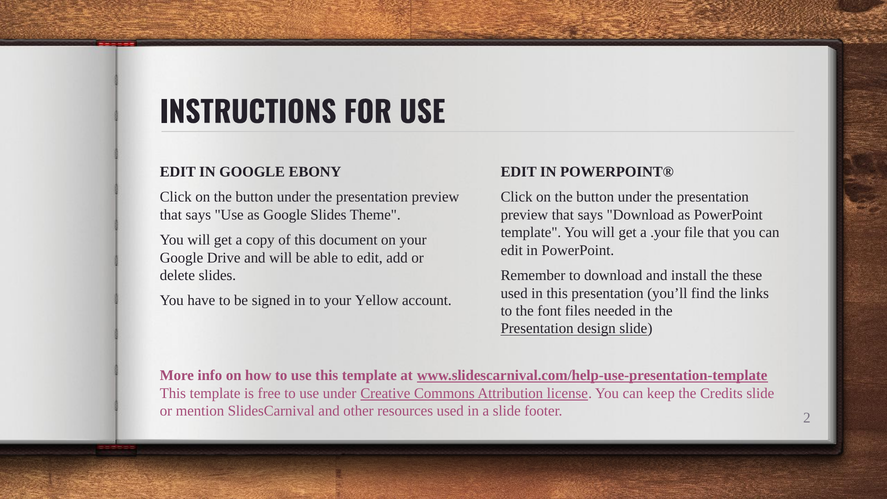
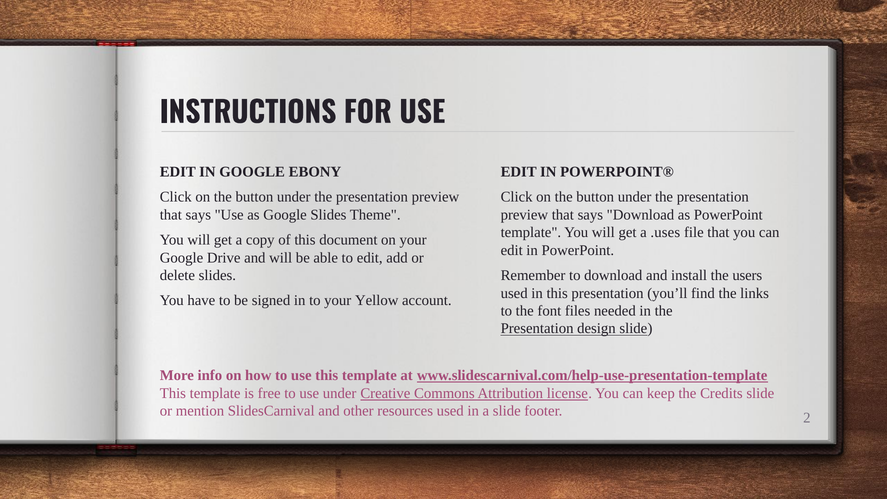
.your: .your -> .uses
these: these -> users
